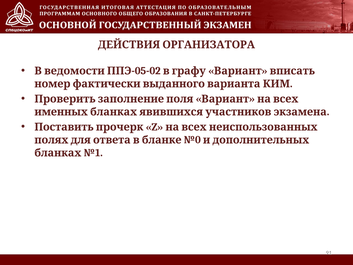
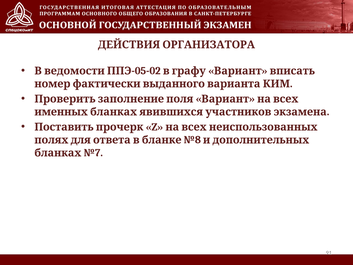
№0: №0 -> №8
№1: №1 -> №7
